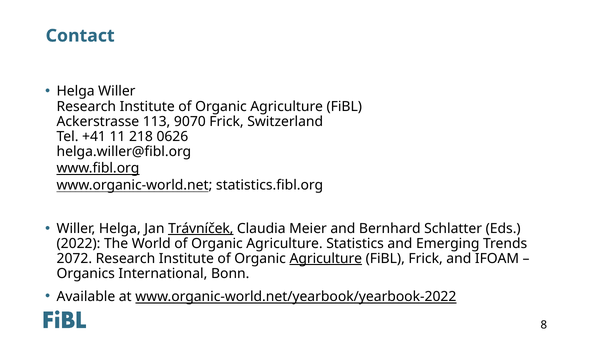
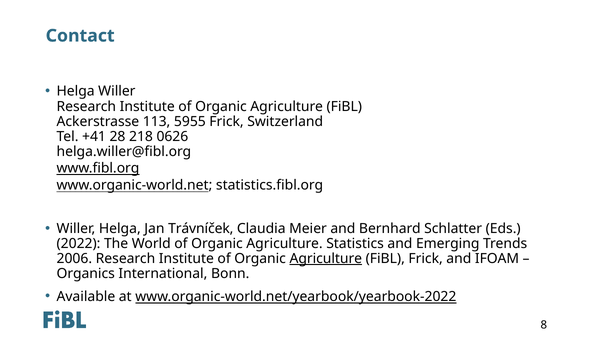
9070: 9070 -> 5955
11: 11 -> 28
Trávníček underline: present -> none
2072: 2072 -> 2006
